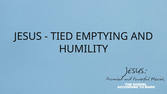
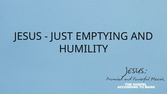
TIED: TIED -> JUST
